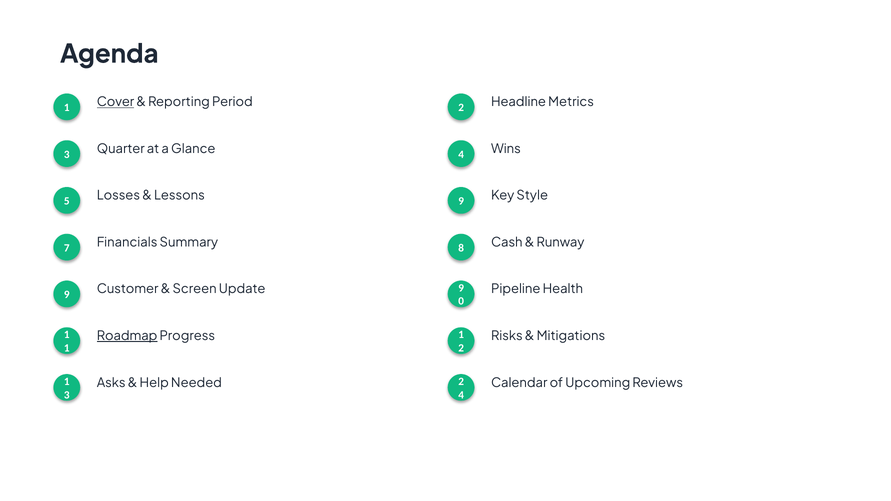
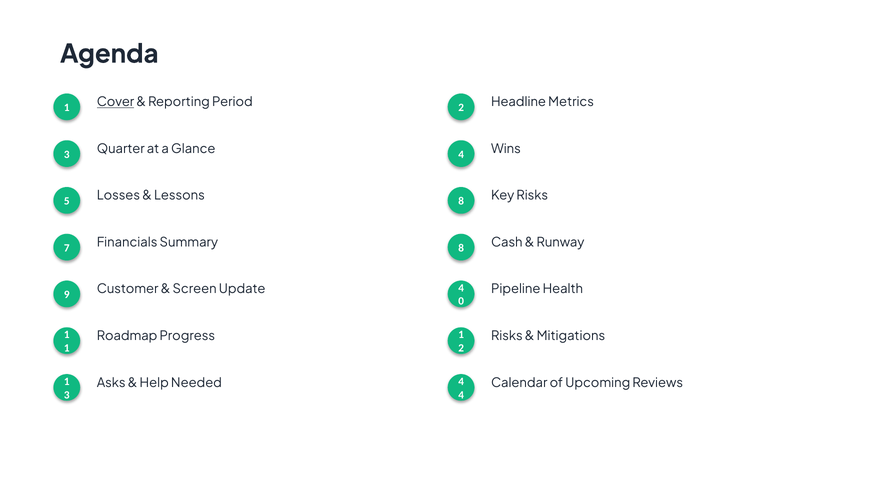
Lessons 9: 9 -> 8
Key Style: Style -> Risks
Update 9: 9 -> 4
Roadmap underline: present -> none
Needed 2: 2 -> 4
